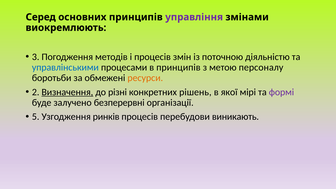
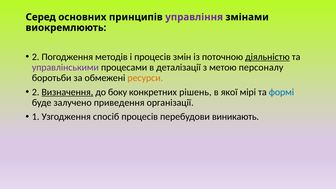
3 at (36, 57): 3 -> 2
діяльністю underline: none -> present
управлінськими colour: blue -> purple
в принципів: принципів -> деталізації
різні: різні -> боку
формі colour: purple -> blue
безперервні: безперервні -> приведення
5: 5 -> 1
ринків: ринків -> спосіб
